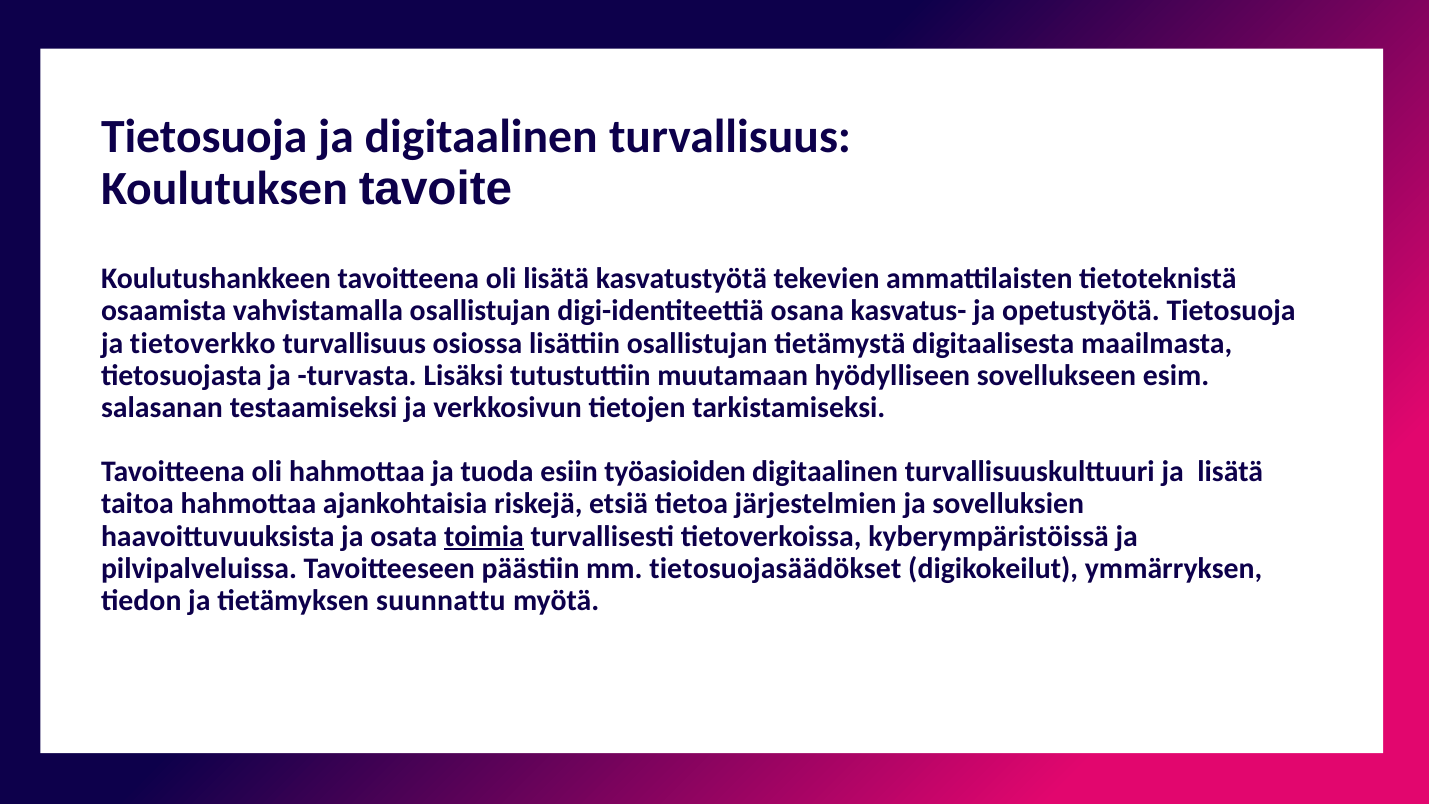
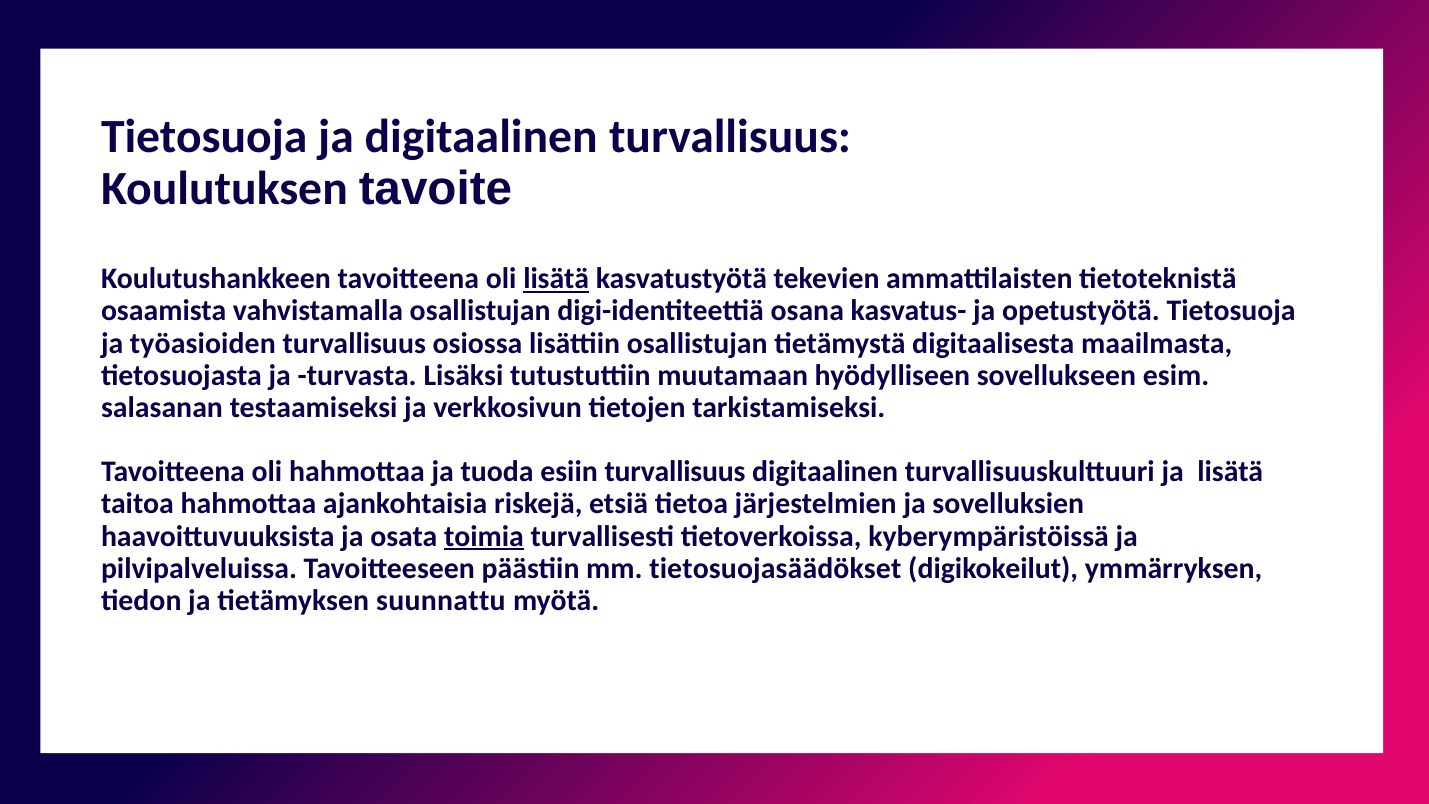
lisätä at (556, 279) underline: none -> present
tietoverkko: tietoverkko -> työasioiden
esiin työasioiden: työasioiden -> turvallisuus
